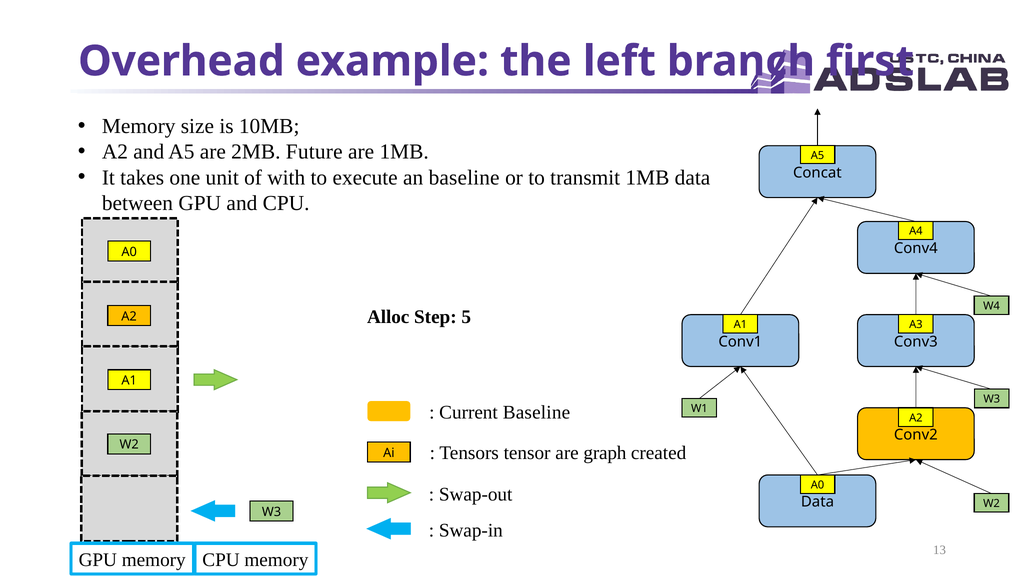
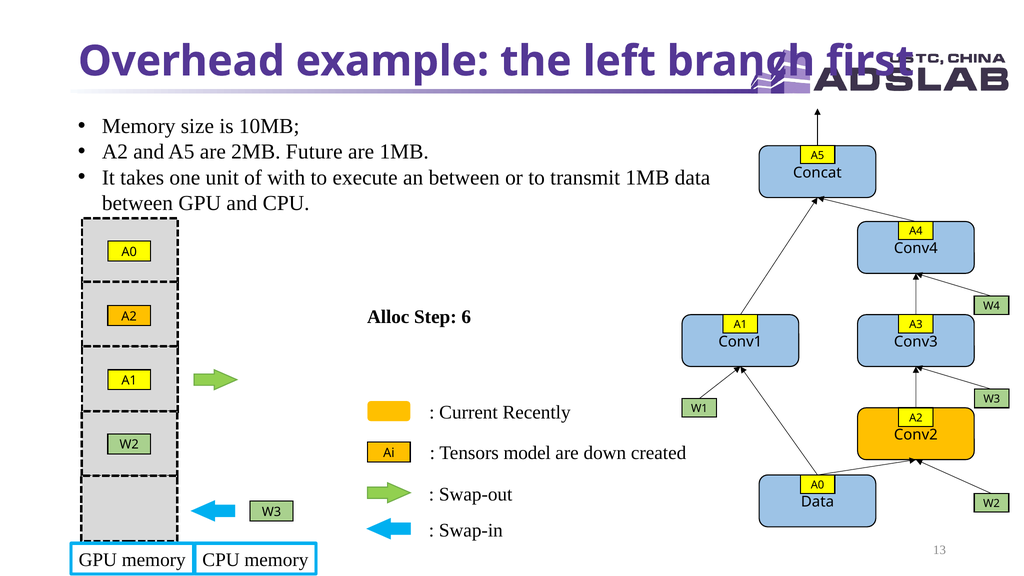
an baseline: baseline -> between
5: 5 -> 6
Current Baseline: Baseline -> Recently
tensor: tensor -> model
graph: graph -> down
